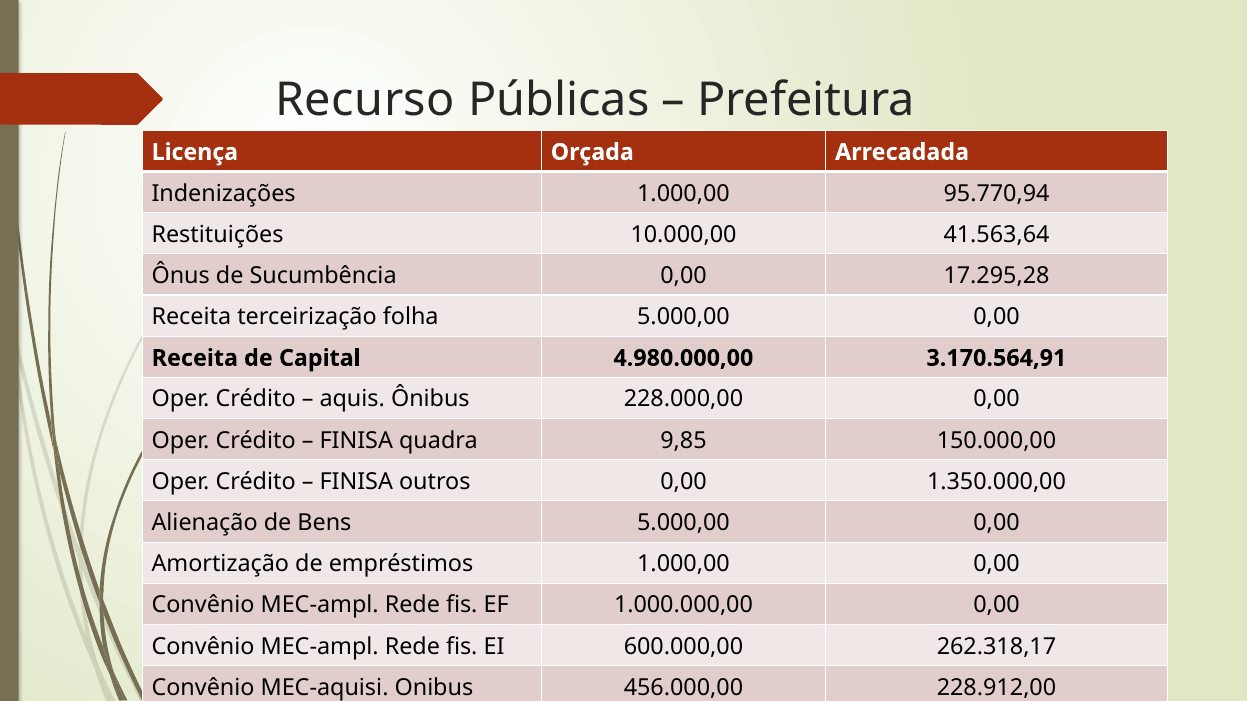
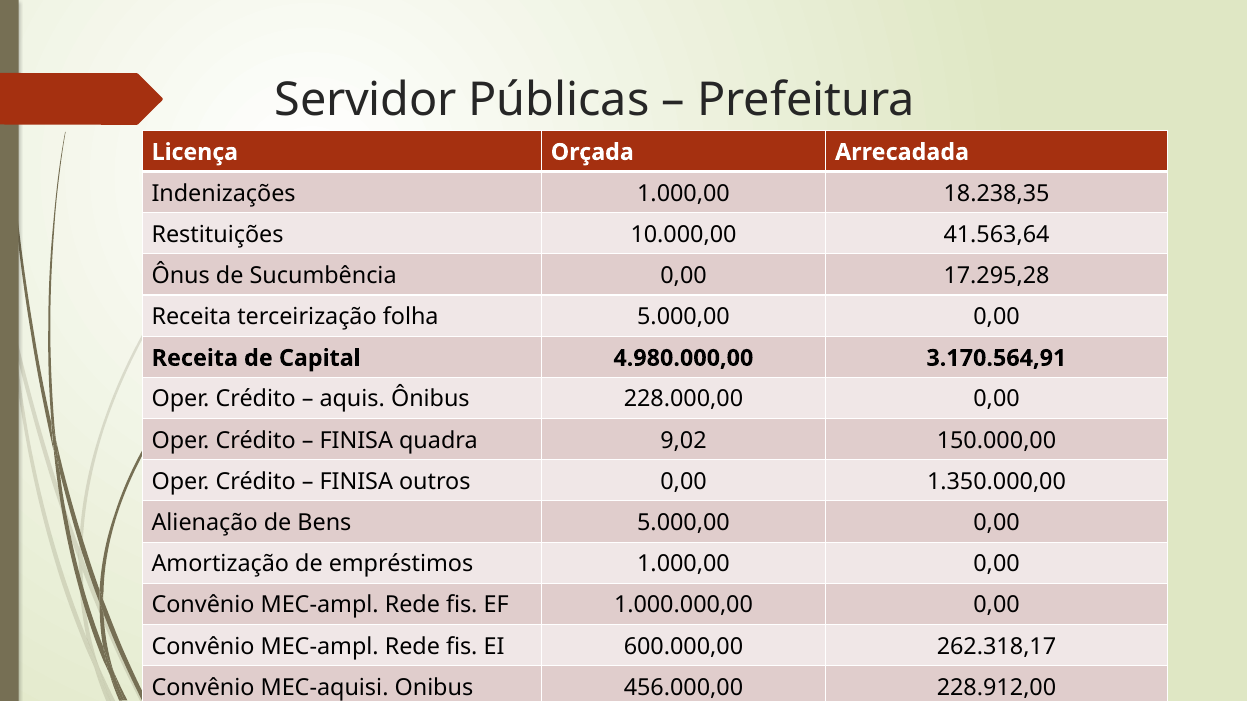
Recurso: Recurso -> Servidor
95.770,94: 95.770,94 -> 18.238,35
9,85: 9,85 -> 9,02
